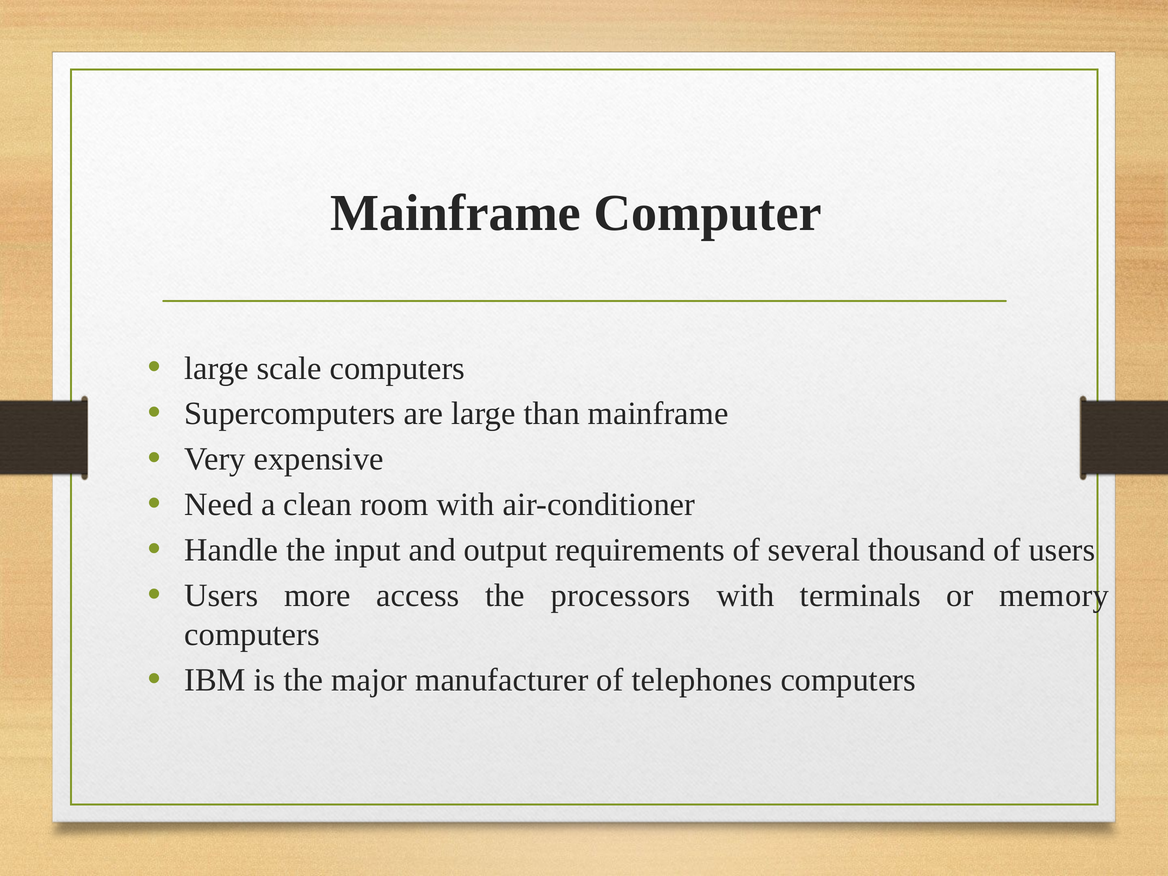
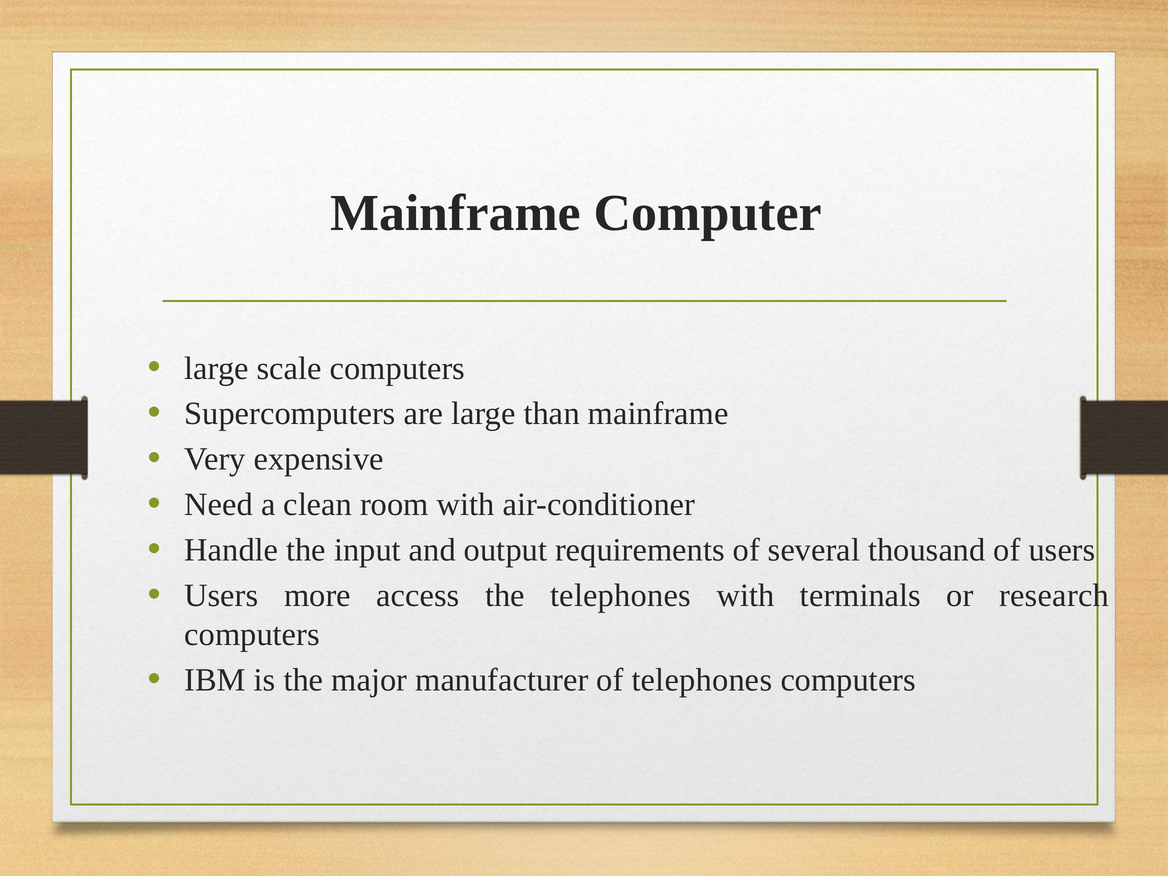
the processors: processors -> telephones
memory: memory -> research
